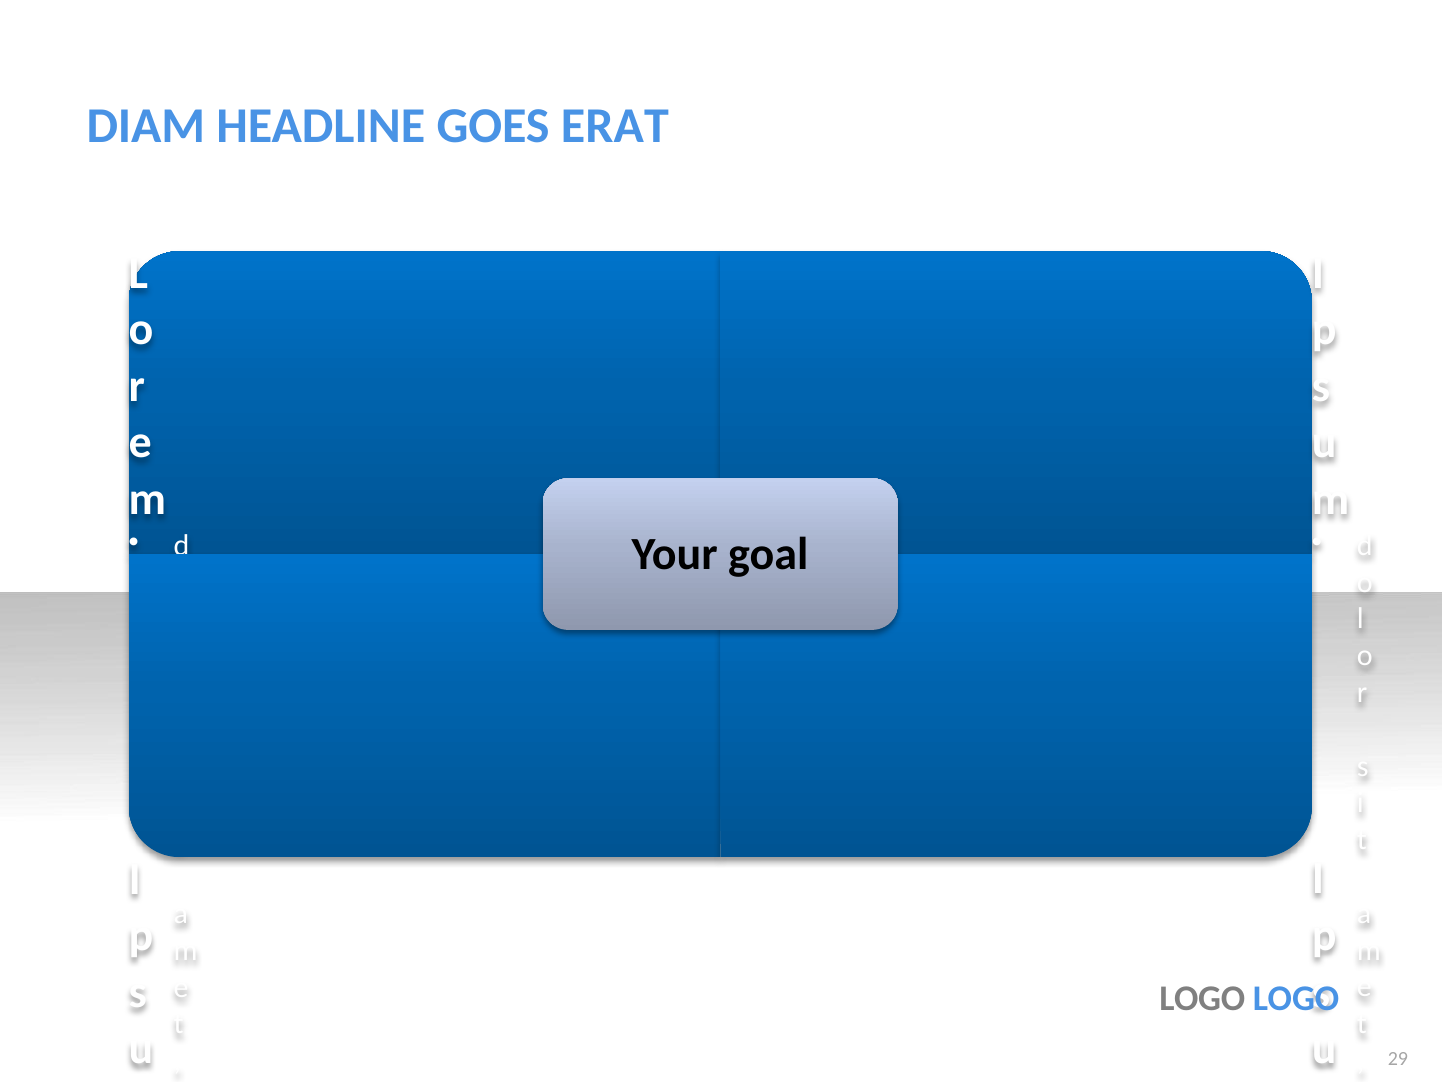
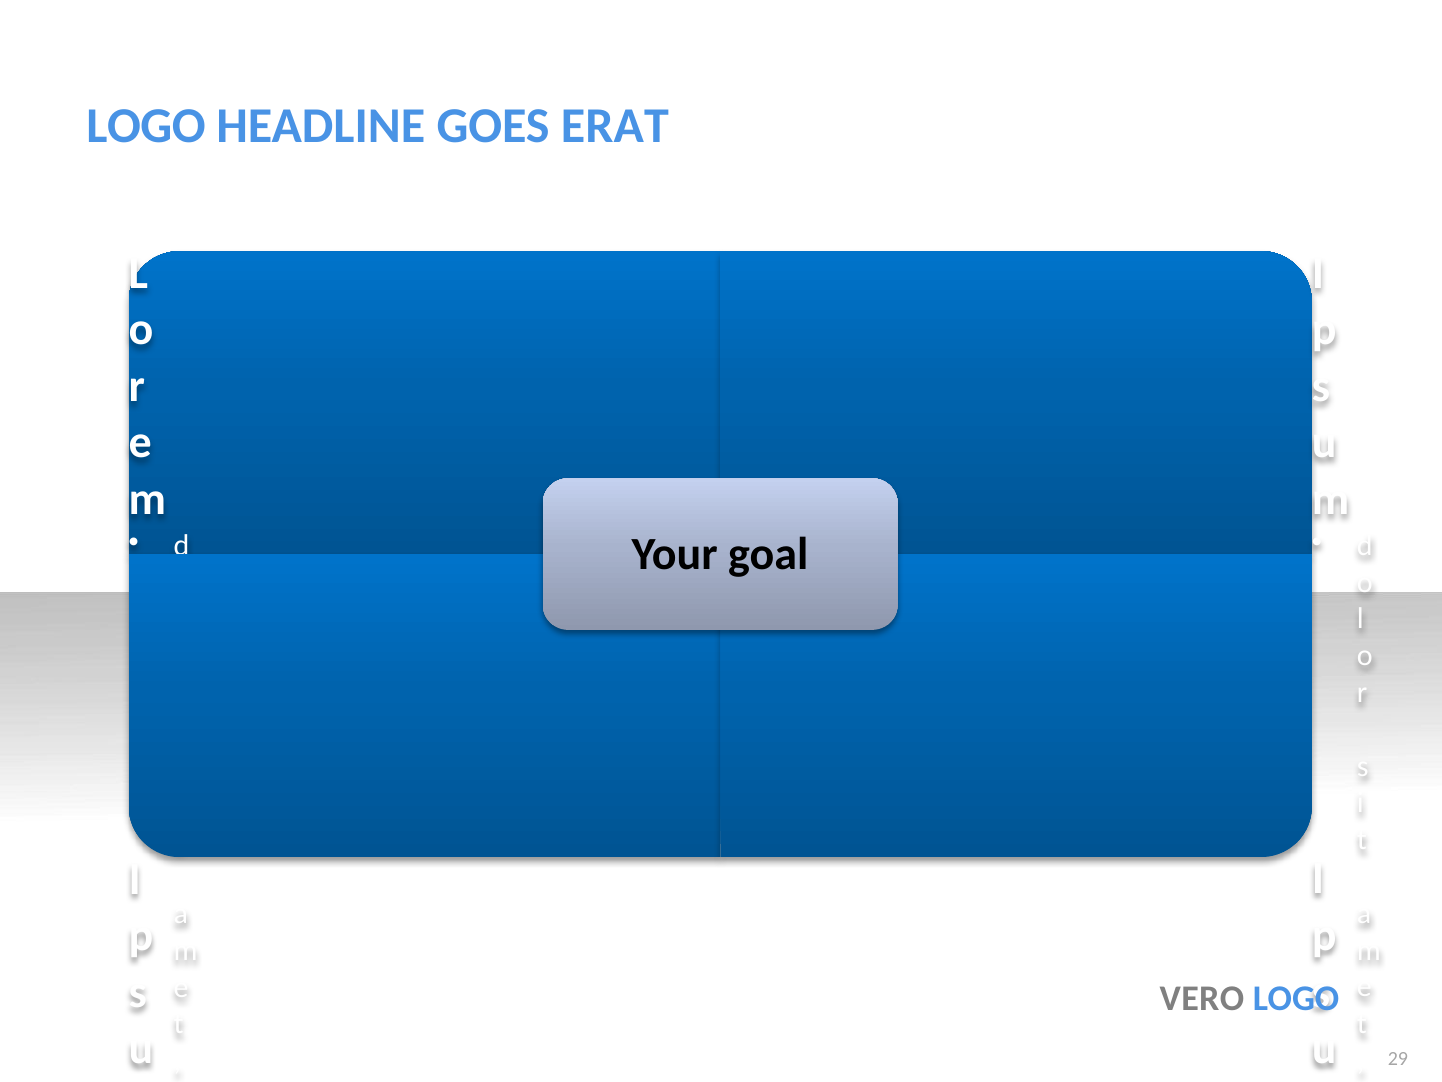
DIAM at (146, 126): DIAM -> LOGO
LOGO at (1202, 999): LOGO -> VERO
